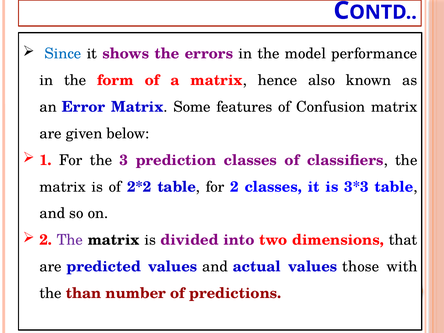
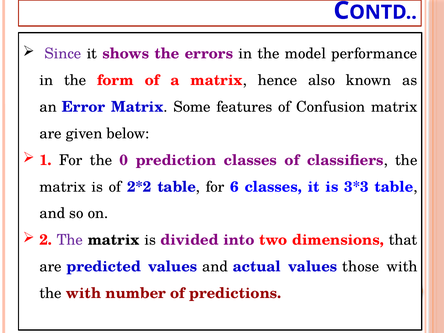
Since colour: blue -> purple
3: 3 -> 0
for 2: 2 -> 6
the than: than -> with
